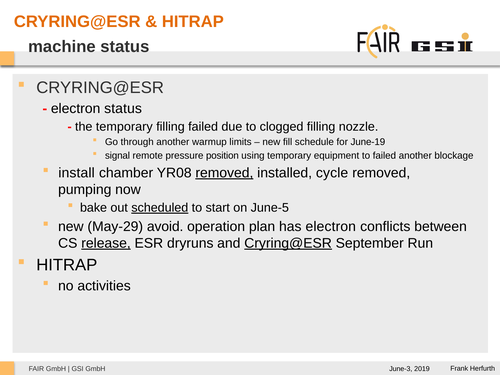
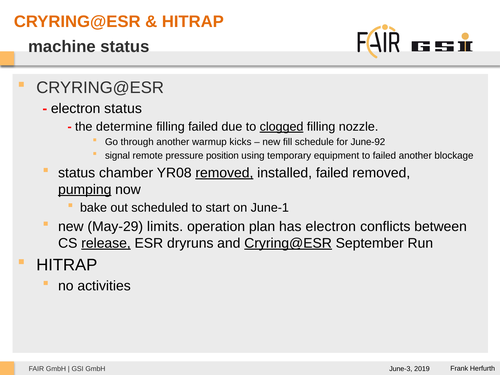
the temporary: temporary -> determine
clogged underline: none -> present
limits: limits -> kicks
June-19: June-19 -> June-92
install at (77, 173): install -> status
installed cycle: cycle -> failed
pumping underline: none -> present
scheduled underline: present -> none
June-5: June-5 -> June-1
avoid: avoid -> limits
